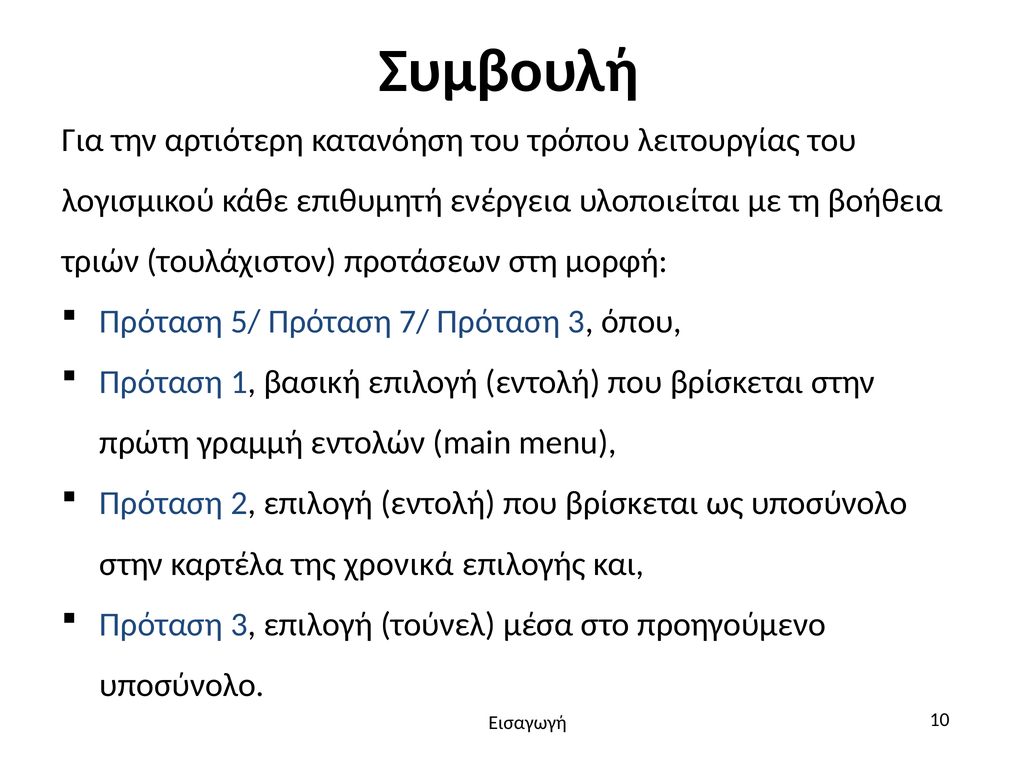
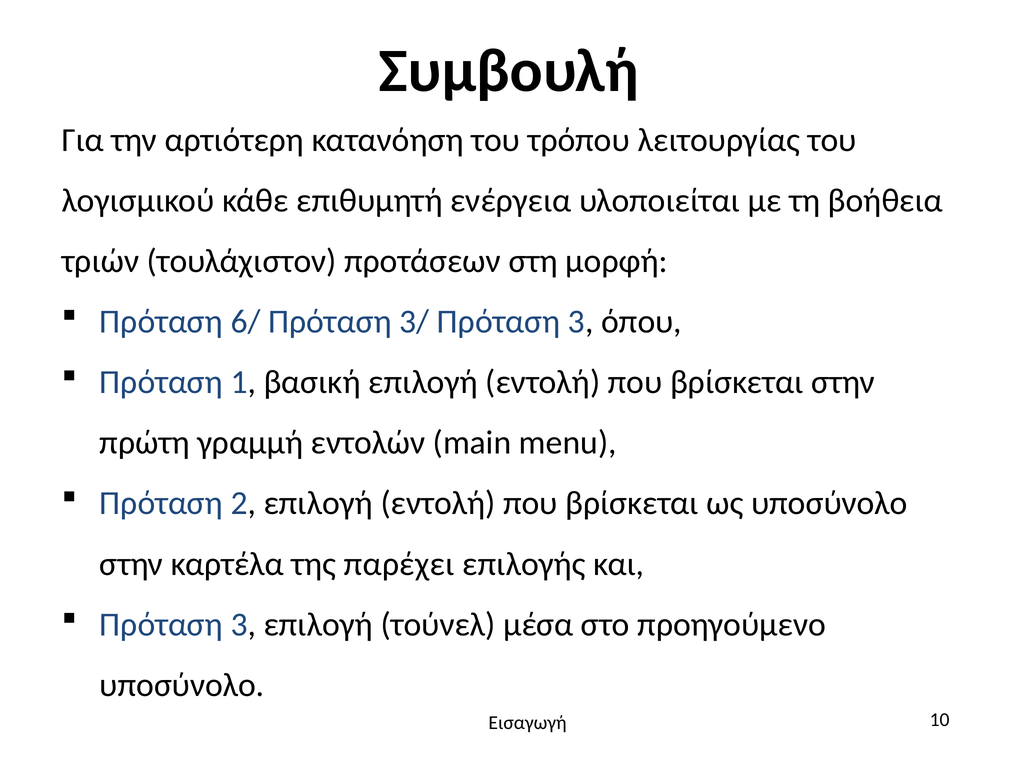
5/: 5/ -> 6/
7/: 7/ -> 3/
χρονικά: χρονικά -> παρέχει
